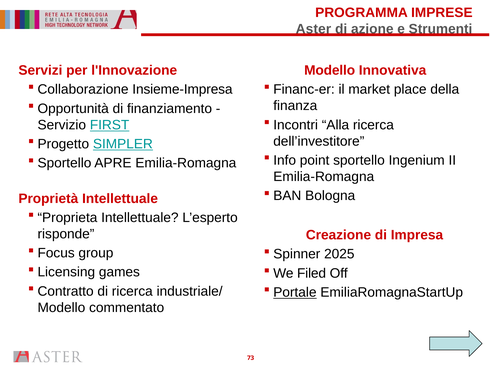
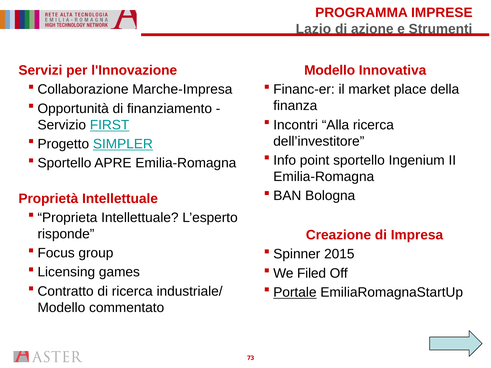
Aster: Aster -> Lazio
Insieme-Impresa: Insieme-Impresa -> Marche-Impresa
2025: 2025 -> 2015
